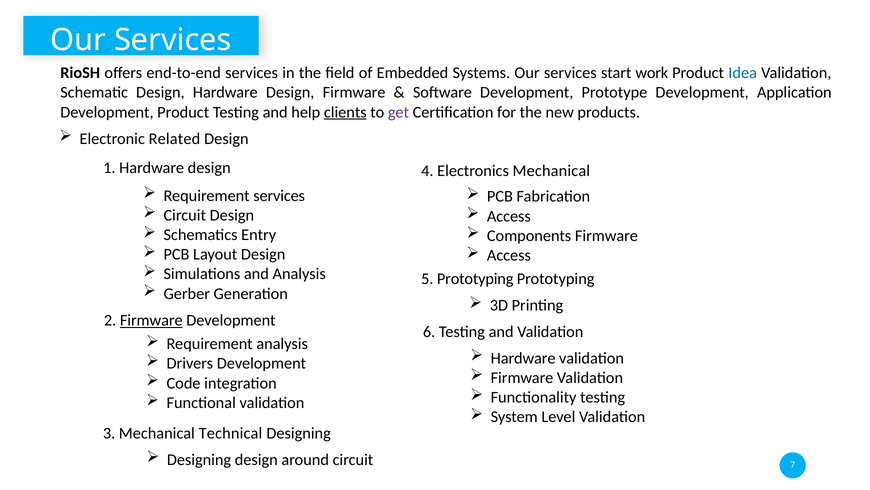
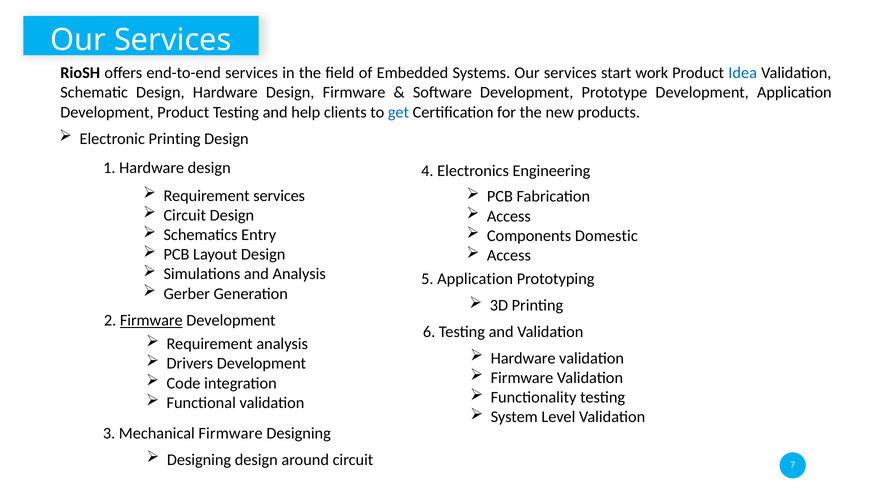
clients underline: present -> none
get colour: purple -> blue
Electronic Related: Related -> Printing
Electronics Mechanical: Mechanical -> Engineering
Components Firmware: Firmware -> Domestic
5 Prototyping: Prototyping -> Application
Mechanical Technical: Technical -> Firmware
